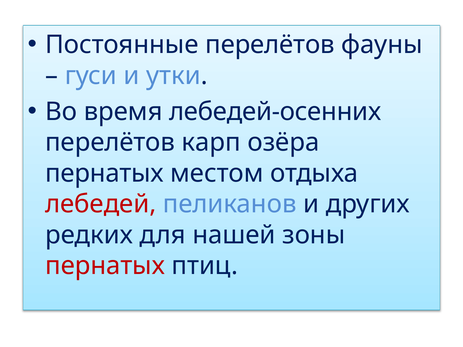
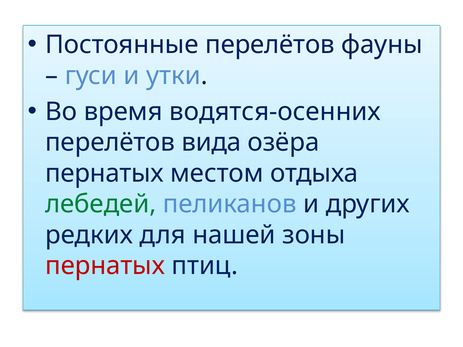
лебедей-осенних: лебедей-осенних -> водятся-осенних
карп: карп -> вида
лебедей colour: red -> green
